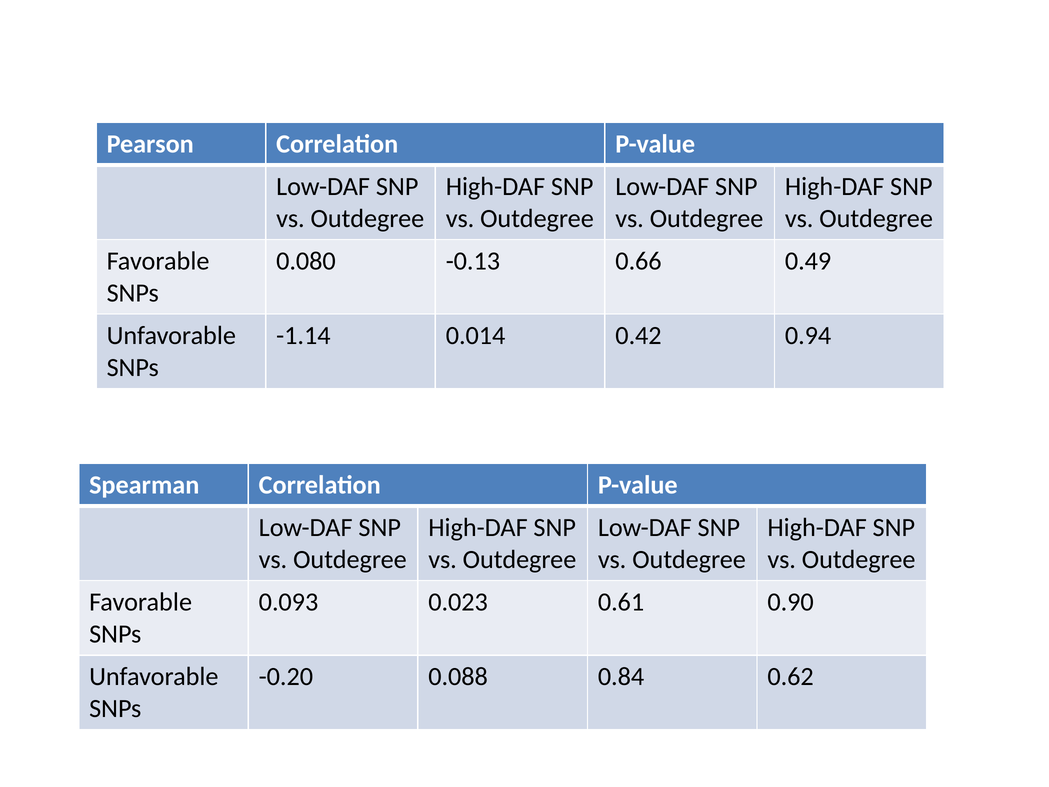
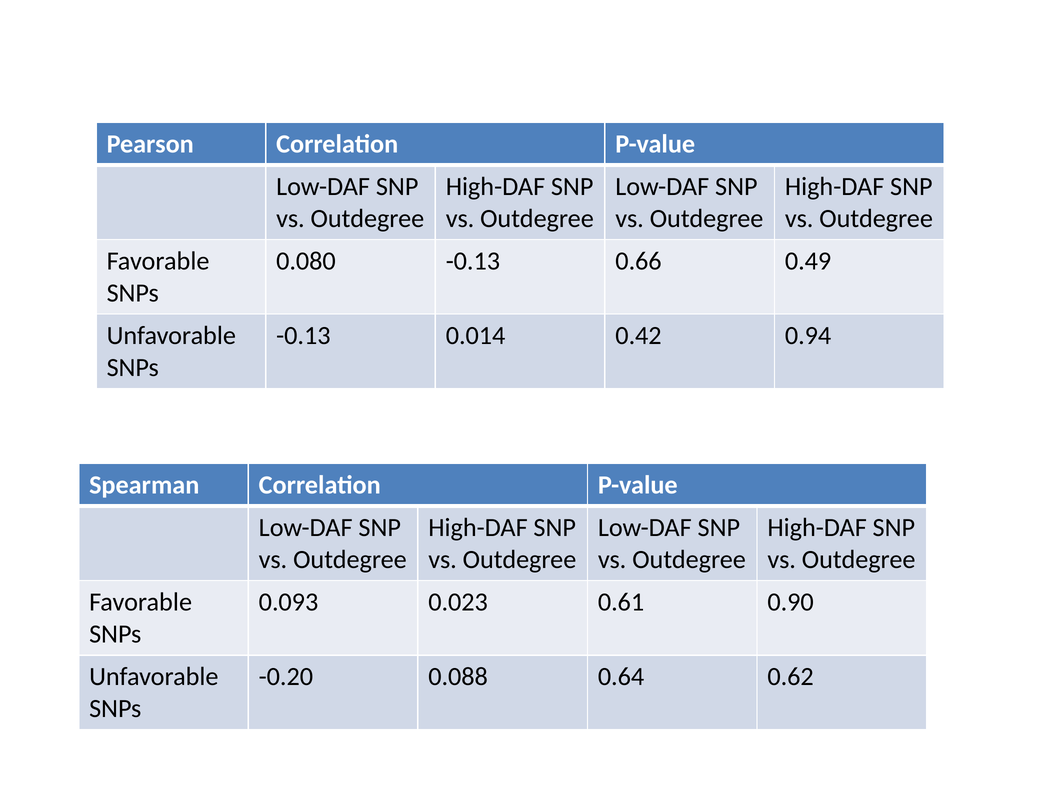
-1.14 at (303, 336): -1.14 -> -0.13
0.84: 0.84 -> 0.64
